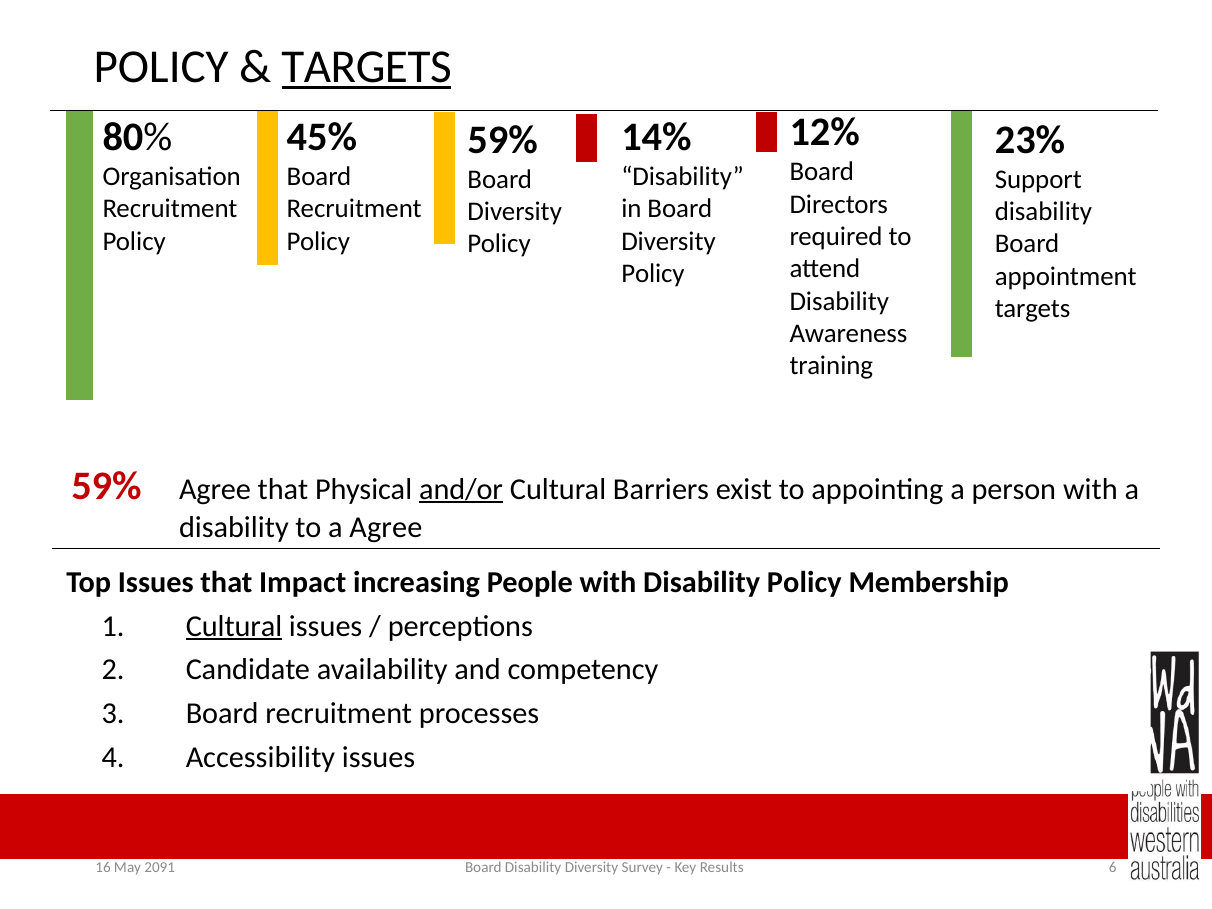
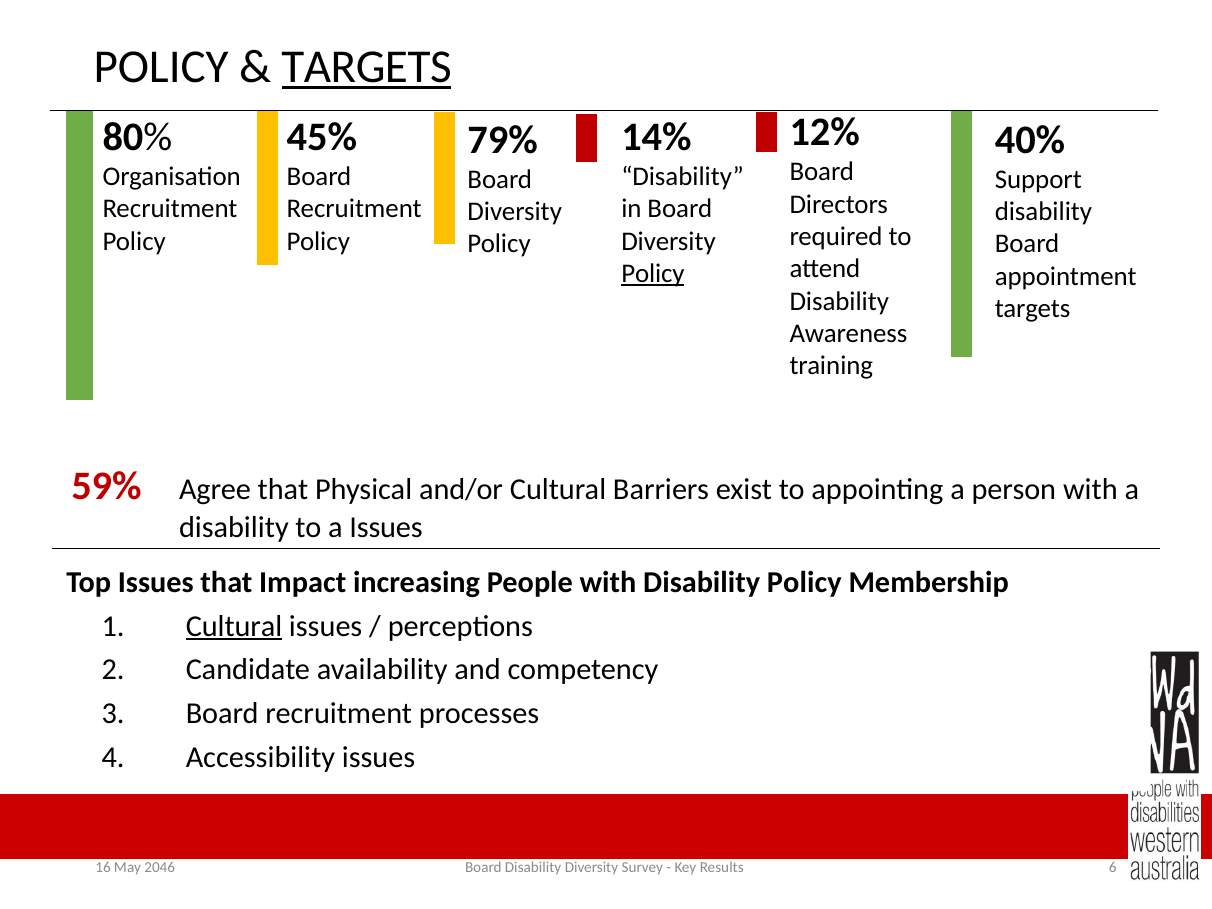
59% at (503, 140): 59% -> 79%
23%: 23% -> 40%
Policy at (653, 274) underline: none -> present
and/or underline: present -> none
a Agree: Agree -> Issues
2091: 2091 -> 2046
